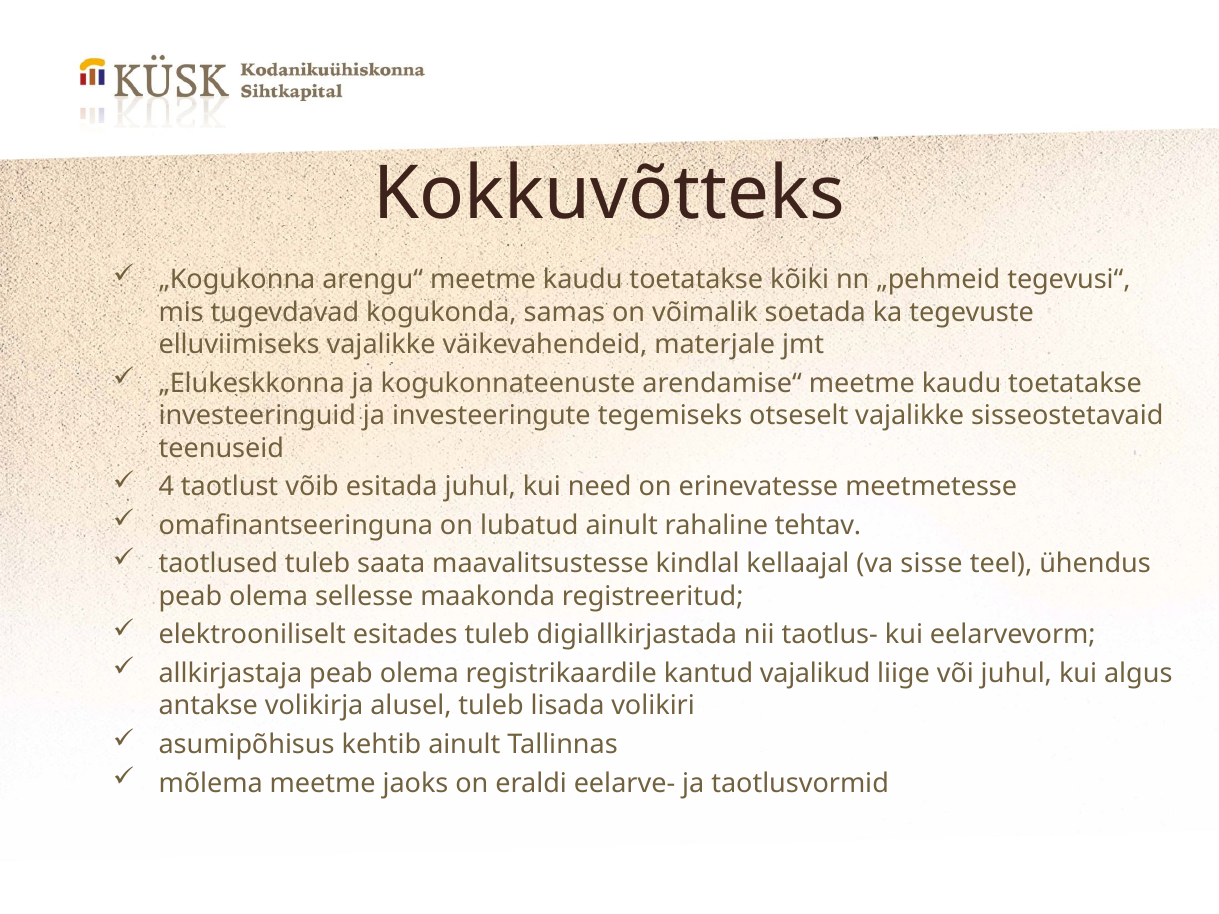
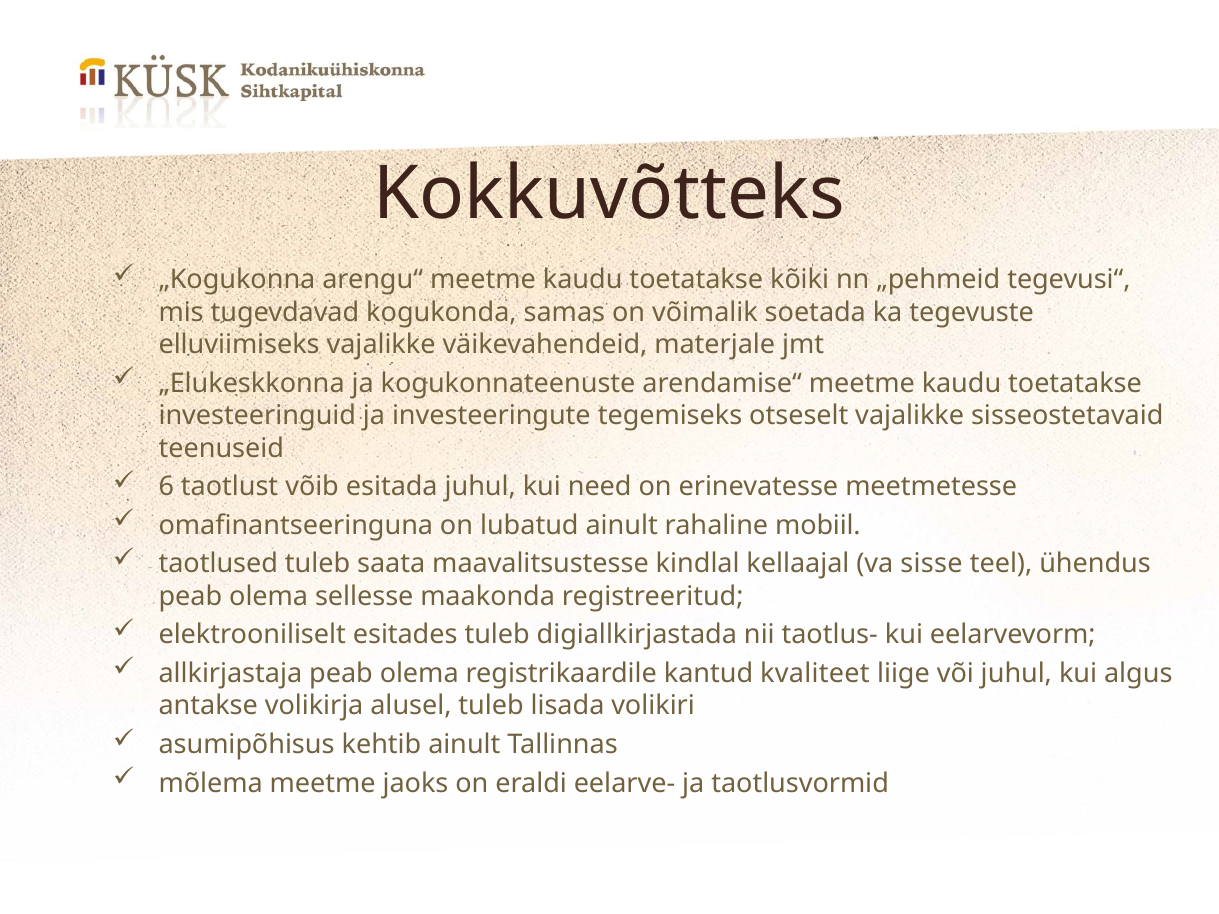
4: 4 -> 6
tehtav: tehtav -> mobiil
vajalikud: vajalikud -> kvaliteet
